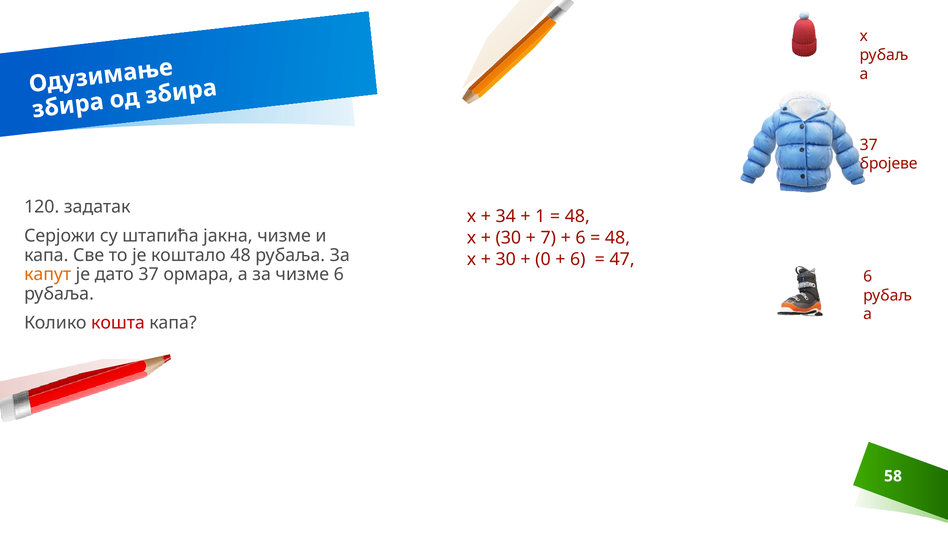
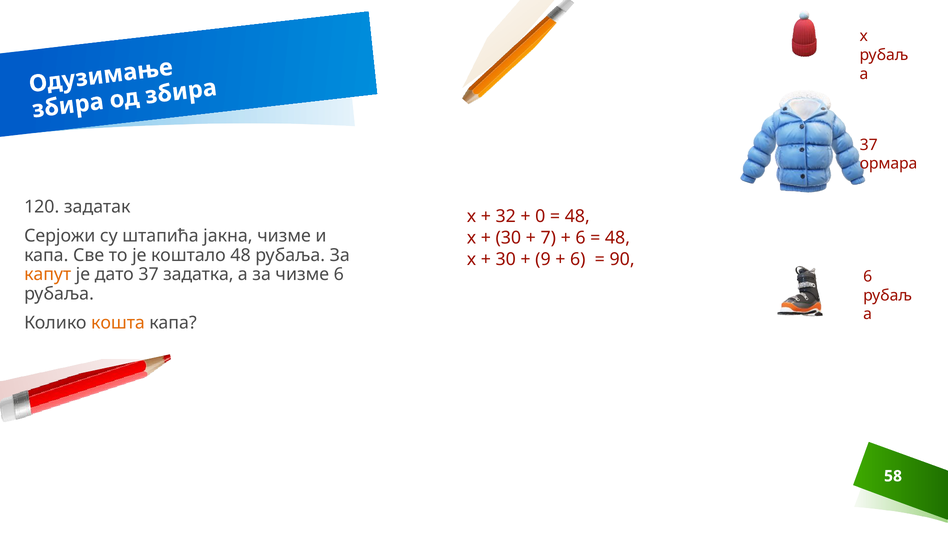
бројеве: бројеве -> ормара
34: 34 -> 32
1: 1 -> 0
0: 0 -> 9
47: 47 -> 90
ормара: ормара -> задатка
кошта colour: red -> orange
